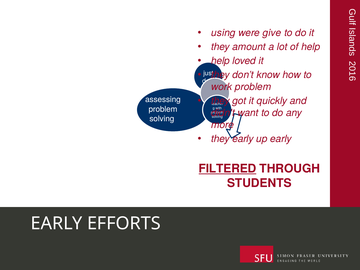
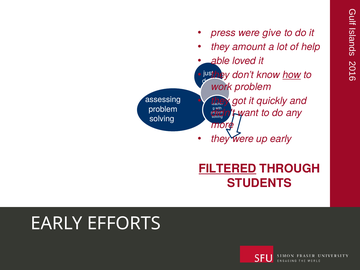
using: using -> press
help at (220, 61): help -> able
how underline: none -> present
they early: early -> were
